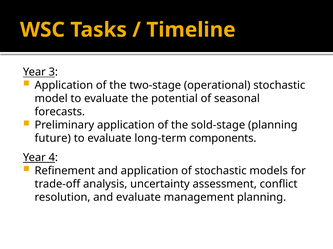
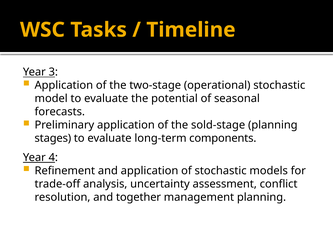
future: future -> stages
and evaluate: evaluate -> together
